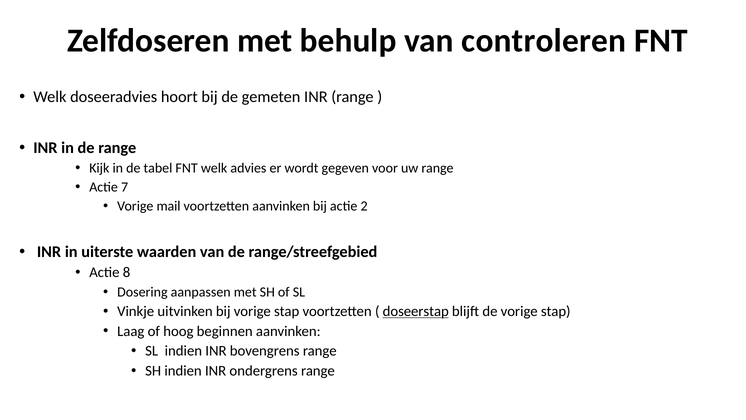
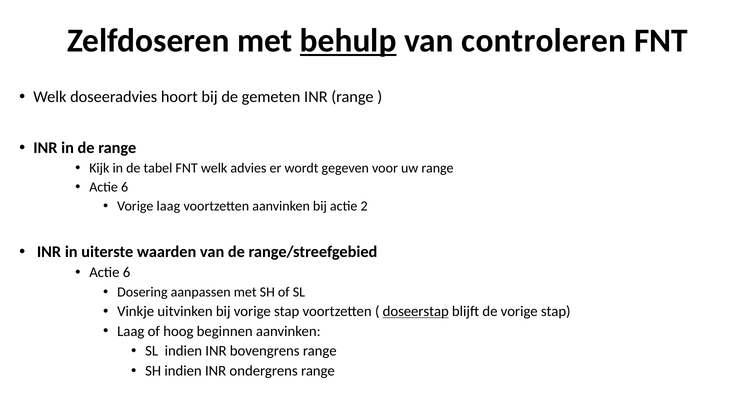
behulp underline: none -> present
7 at (125, 187): 7 -> 6
Vorige mail: mail -> laag
8 at (127, 272): 8 -> 6
